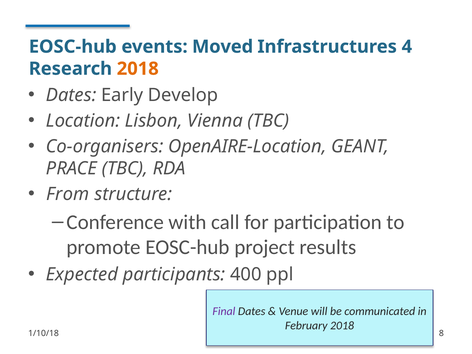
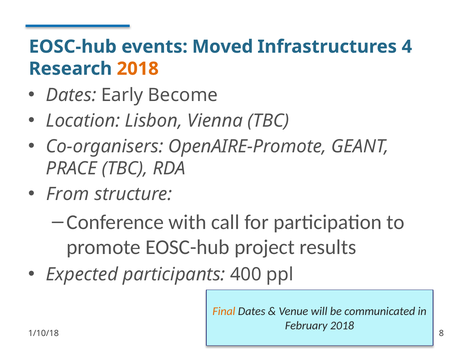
Develop: Develop -> Become
OpenAIRE-Location: OpenAIRE-Location -> OpenAIRE-Promote
Final colour: purple -> orange
